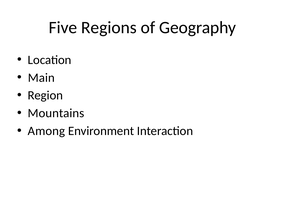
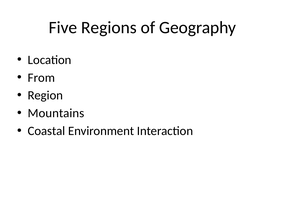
Main: Main -> From
Among: Among -> Coastal
